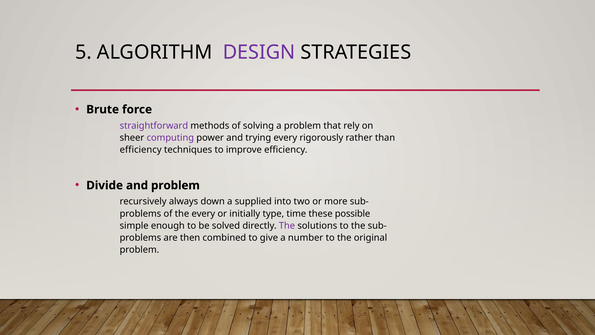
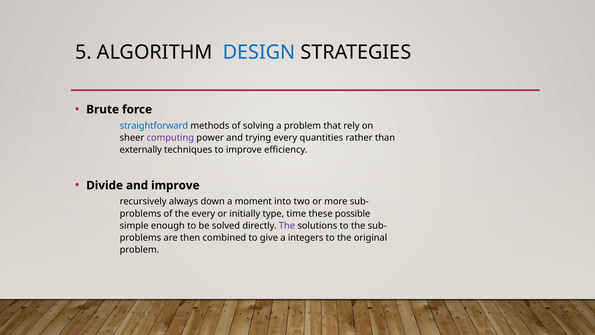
DESIGN colour: purple -> blue
straightforward colour: purple -> blue
rigorously: rigorously -> quantities
efficiency at (141, 150): efficiency -> externally
and problem: problem -> improve
supplied: supplied -> moment
number: number -> integers
